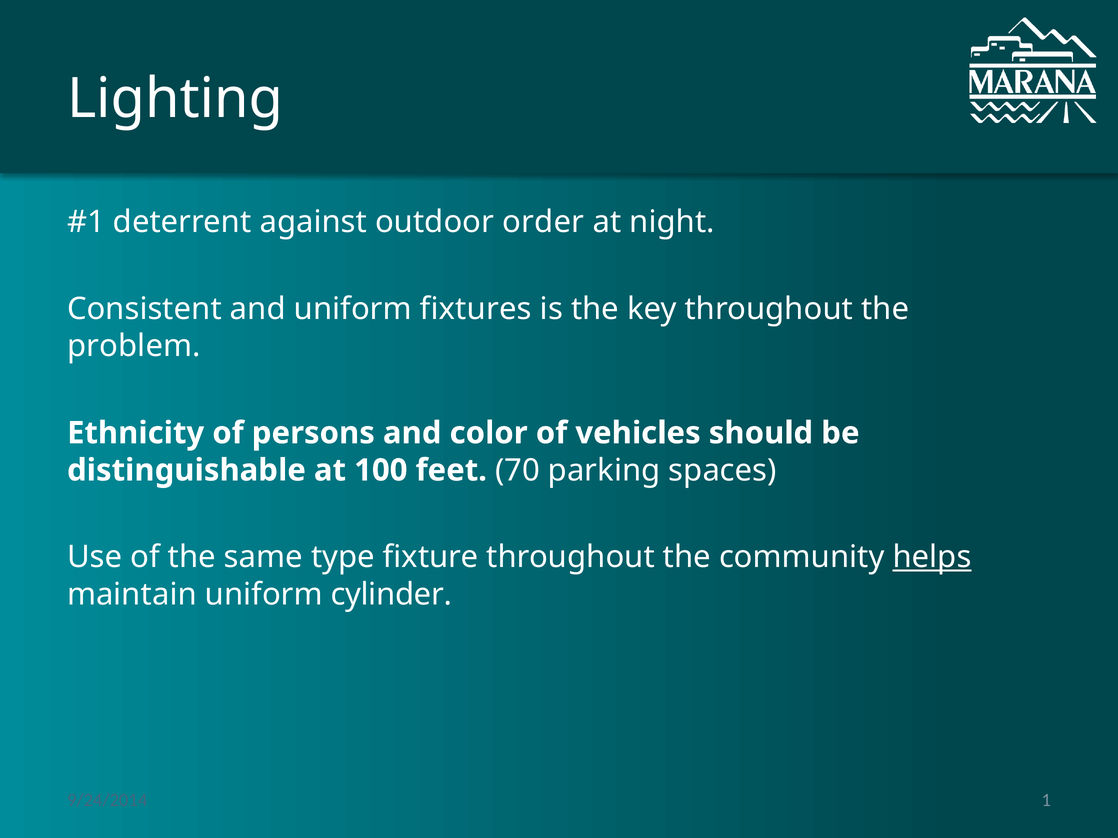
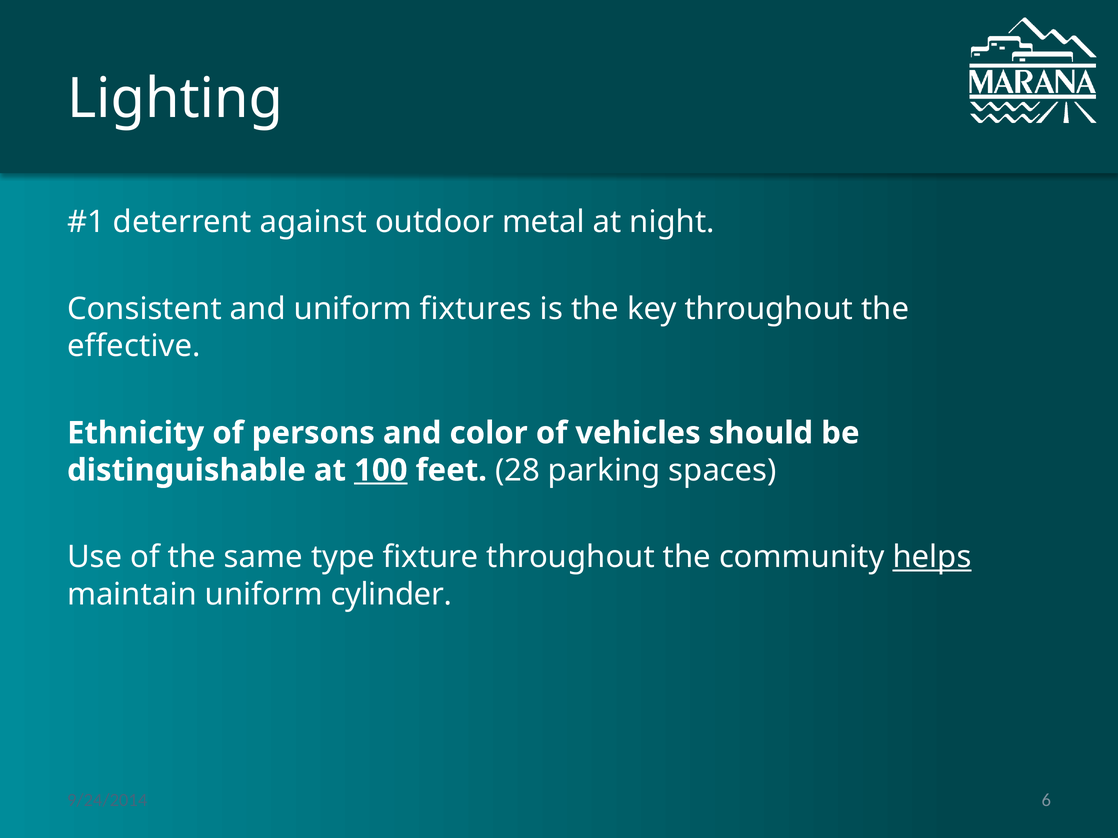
order: order -> metal
problem: problem -> effective
100 underline: none -> present
70: 70 -> 28
1: 1 -> 6
